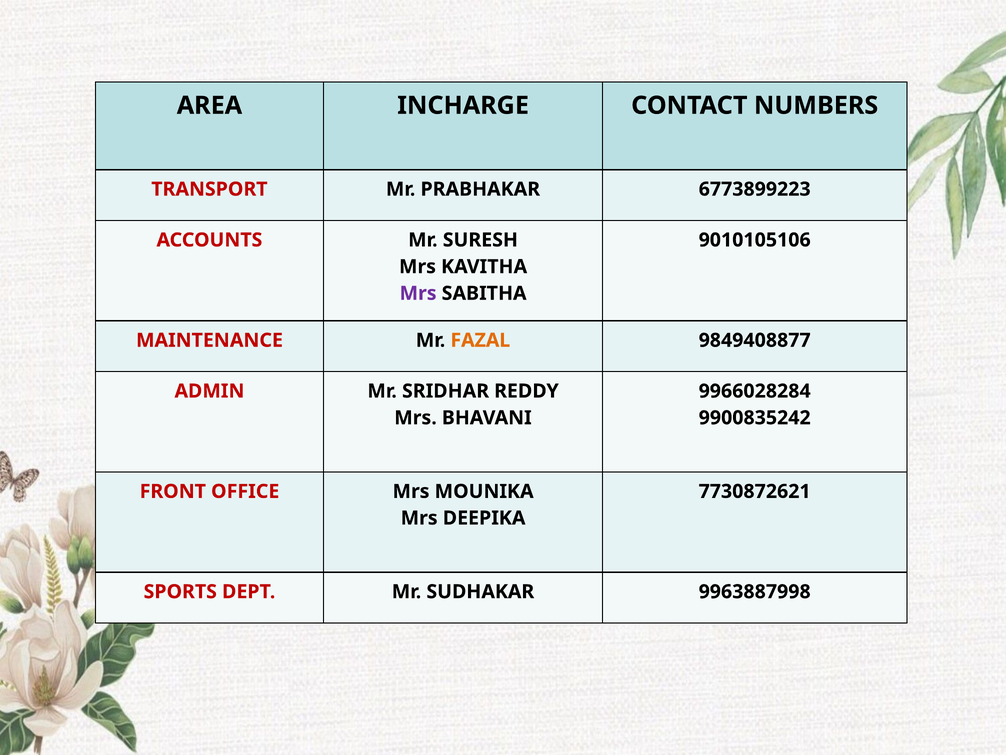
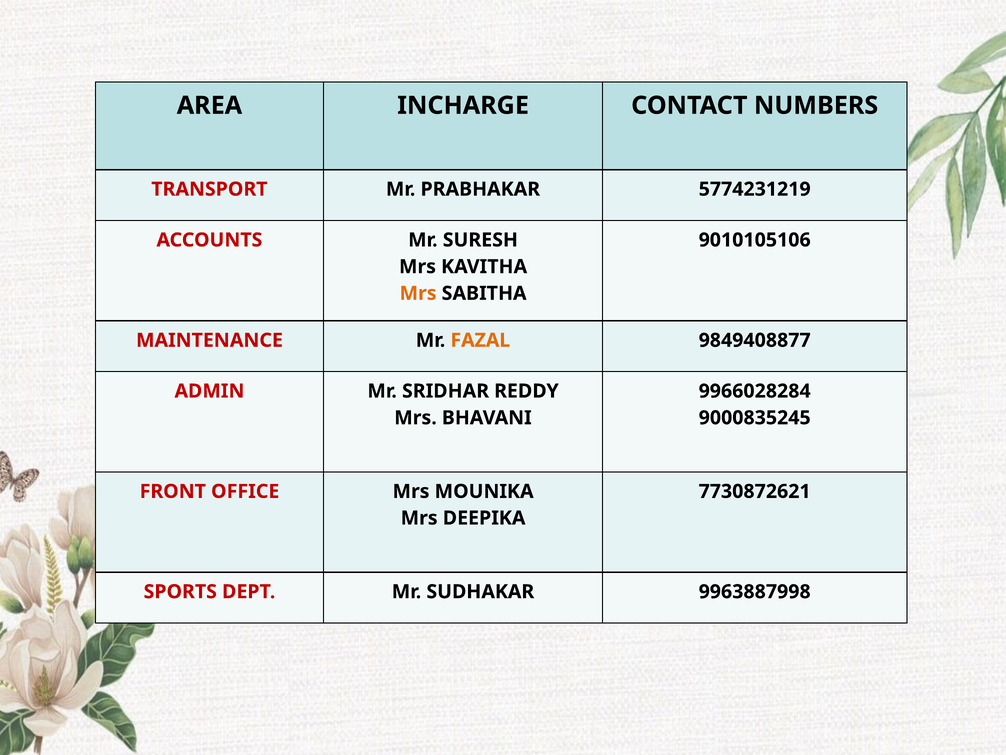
6773899223: 6773899223 -> 5774231219
Mrs at (418, 293) colour: purple -> orange
9900835242: 9900835242 -> 9000835245
